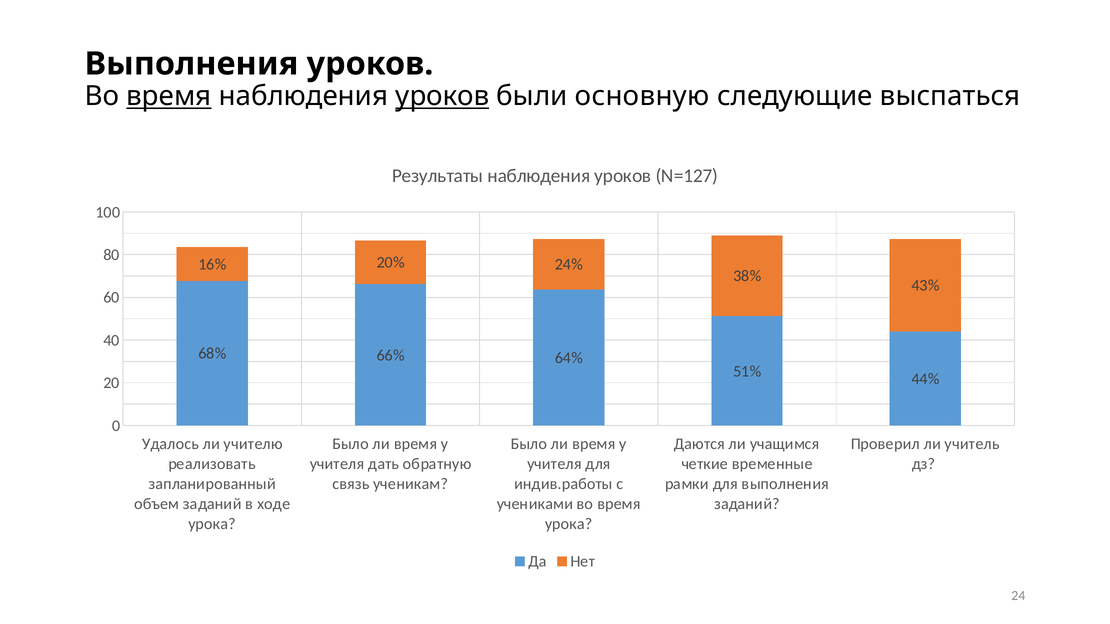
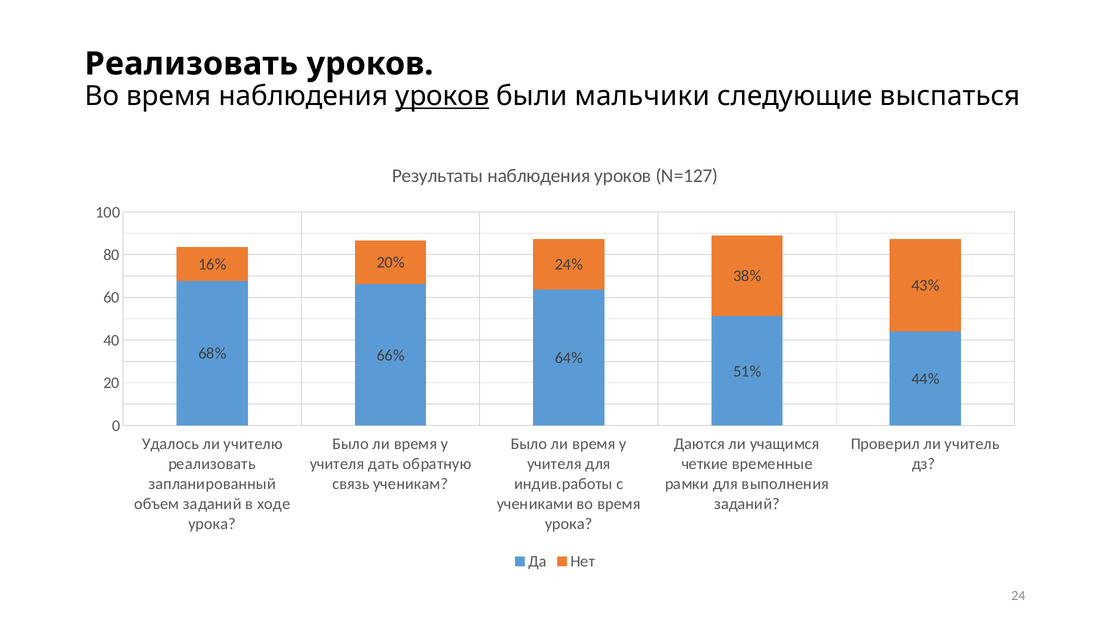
Выполнения at (191, 64): Выполнения -> Реализовать
время at (169, 96) underline: present -> none
основную: основную -> мальчики
